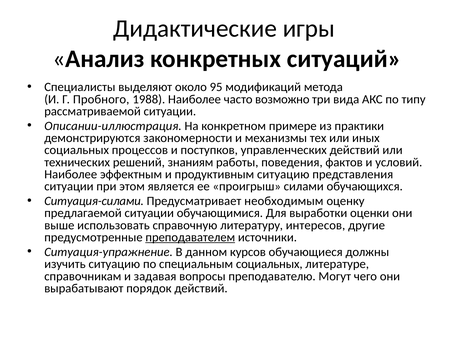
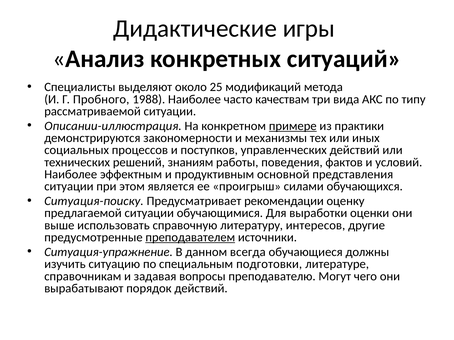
95: 95 -> 25
возможно: возможно -> качествам
примере underline: none -> present
продуктивным ситуацию: ситуацию -> основной
Ситуация-силами: Ситуация-силами -> Ситуация-поиску
необходимым: необходимым -> рекомендации
курсов: курсов -> всегда
специальным социальных: социальных -> подготовки
